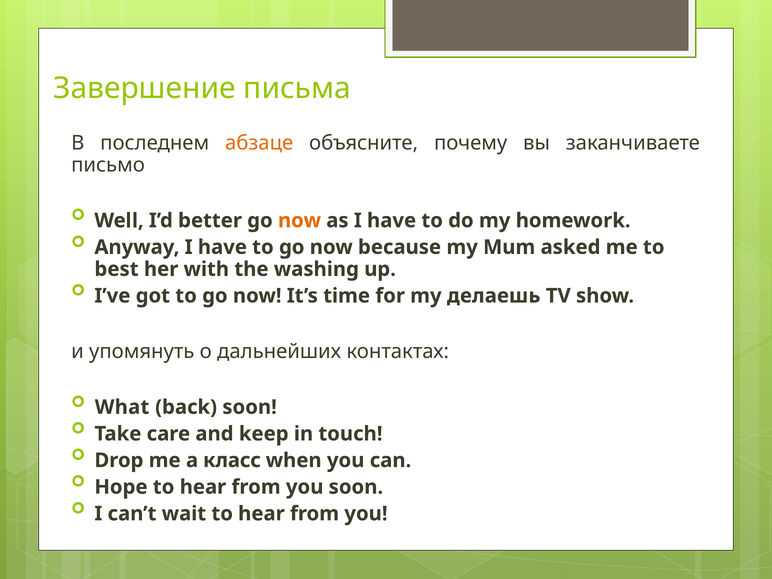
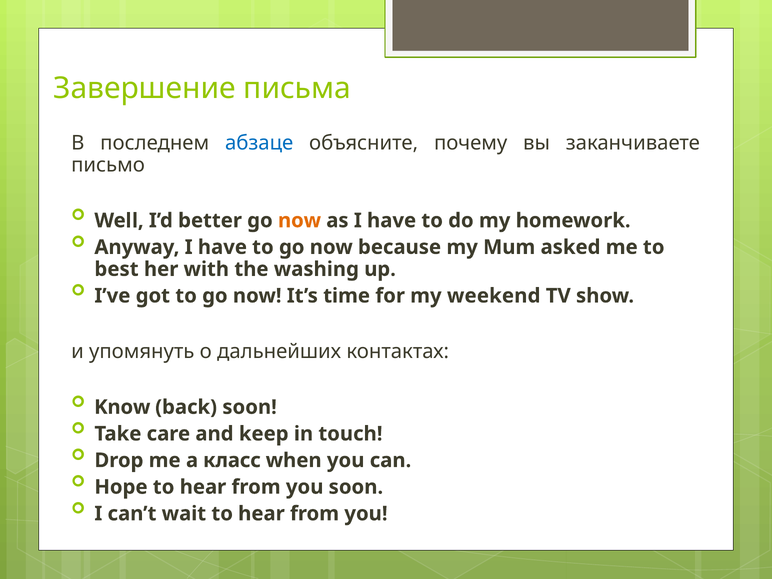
абзаце colour: orange -> blue
делаешь: делаешь -> weekend
What: What -> Know
